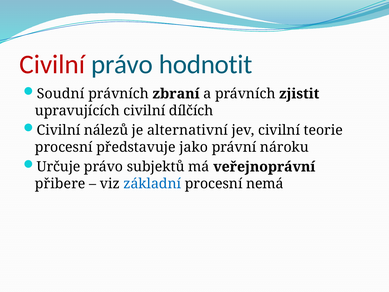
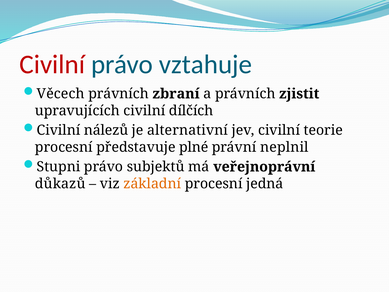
hodnotit: hodnotit -> vztahuje
Soudní: Soudní -> Věcech
jako: jako -> plné
nároku: nároku -> neplnil
Určuje: Určuje -> Stupni
přibere: přibere -> důkazů
základní colour: blue -> orange
nemá: nemá -> jedná
